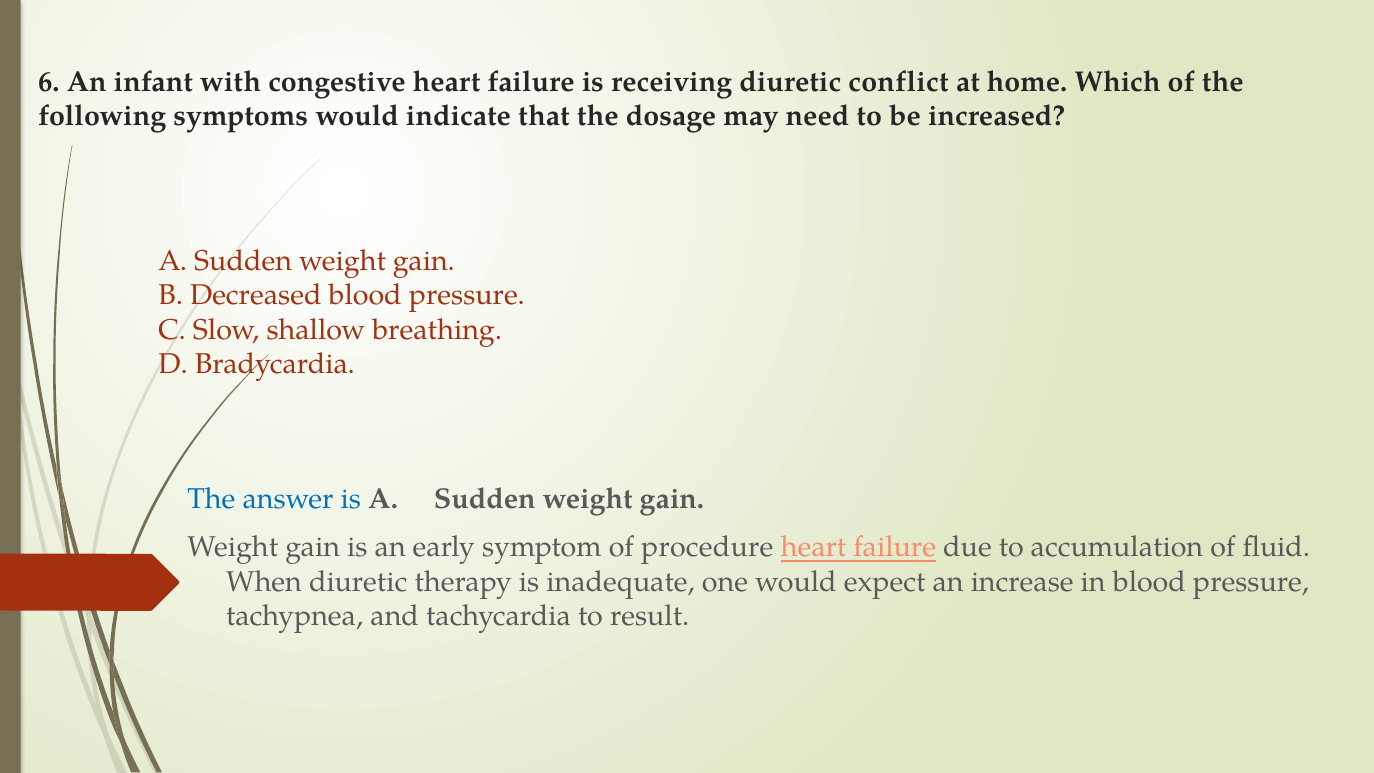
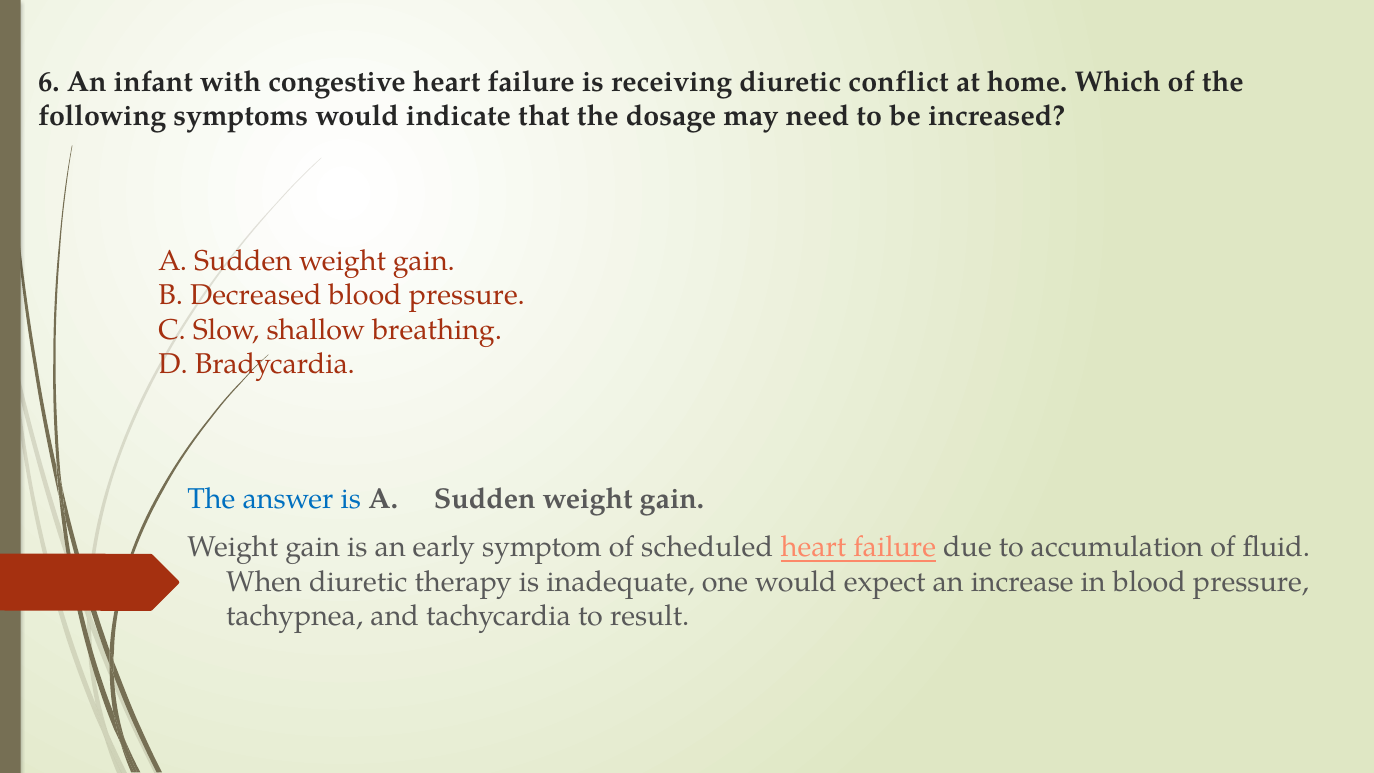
procedure: procedure -> scheduled
